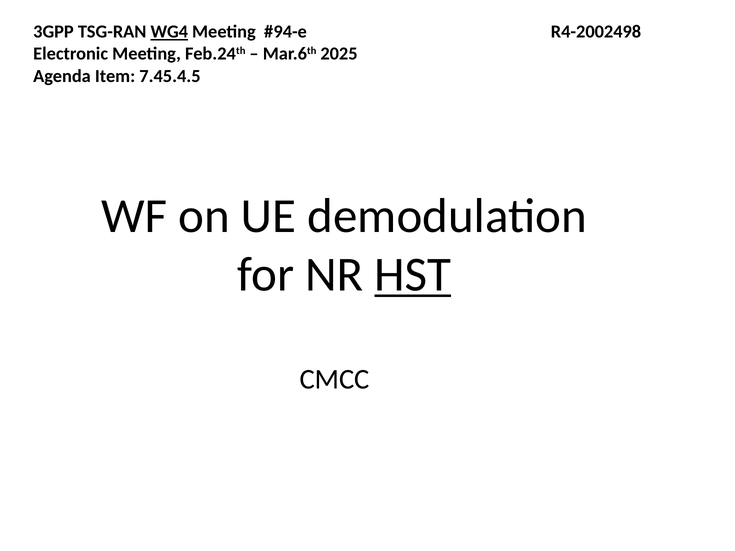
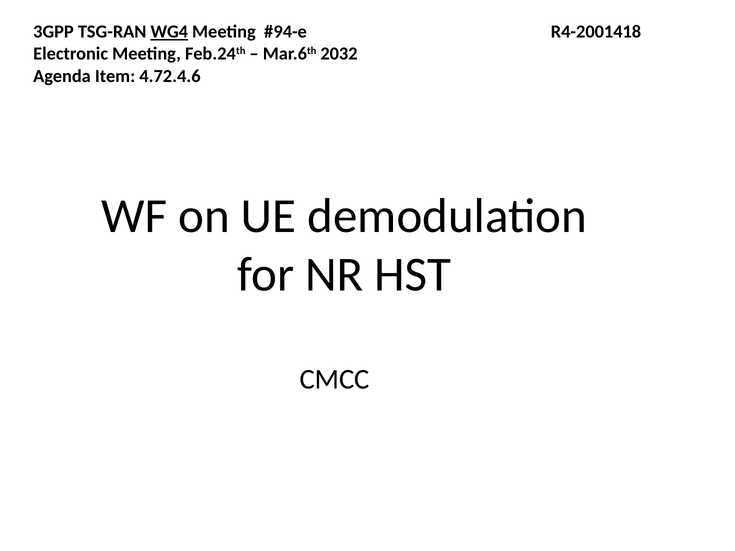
R4-2002498: R4-2002498 -> R4-2001418
2025: 2025 -> 2032
7.45.4.5: 7.45.4.5 -> 4.72.4.6
HST underline: present -> none
